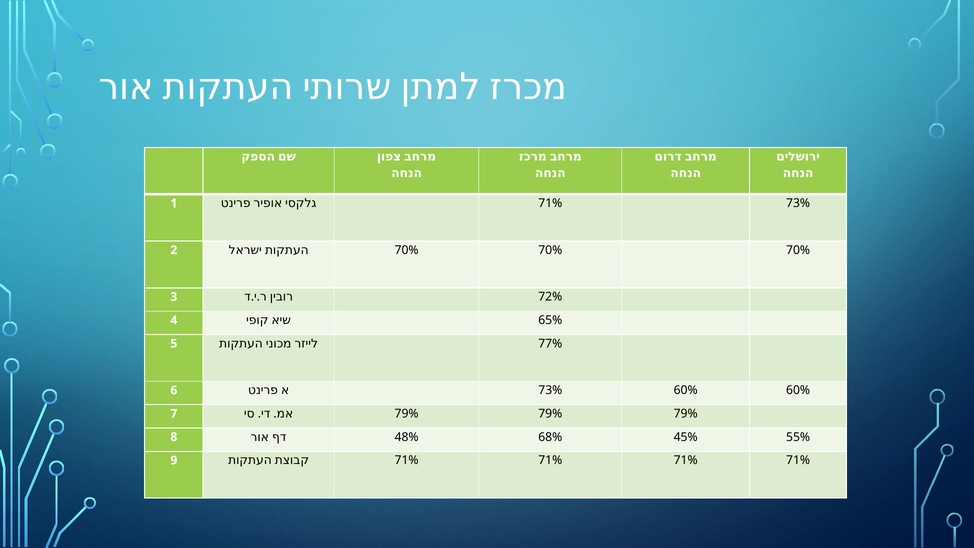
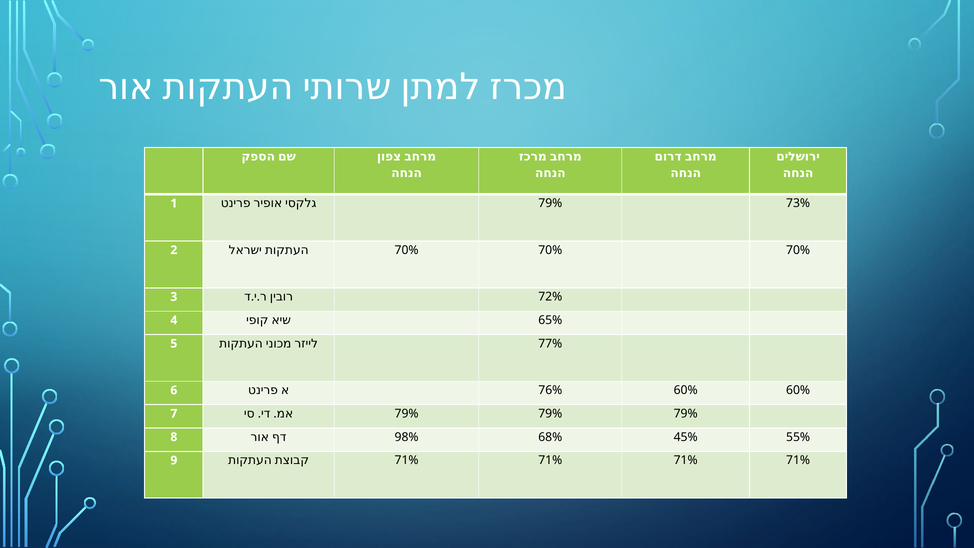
71% at (550, 203): 71% -> 79%
73% at (550, 390): 73% -> 76%
48%: 48% -> 98%
